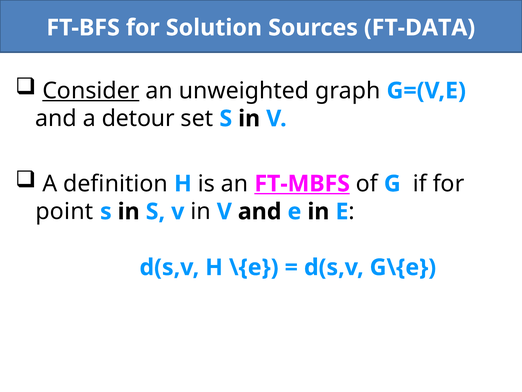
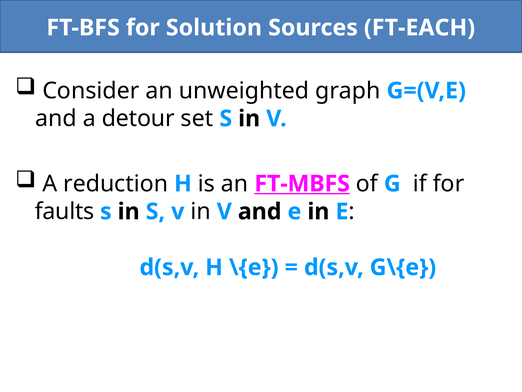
FT-DATA: FT-DATA -> FT-EACH
Consider underline: present -> none
definition: definition -> reduction
point: point -> faults
